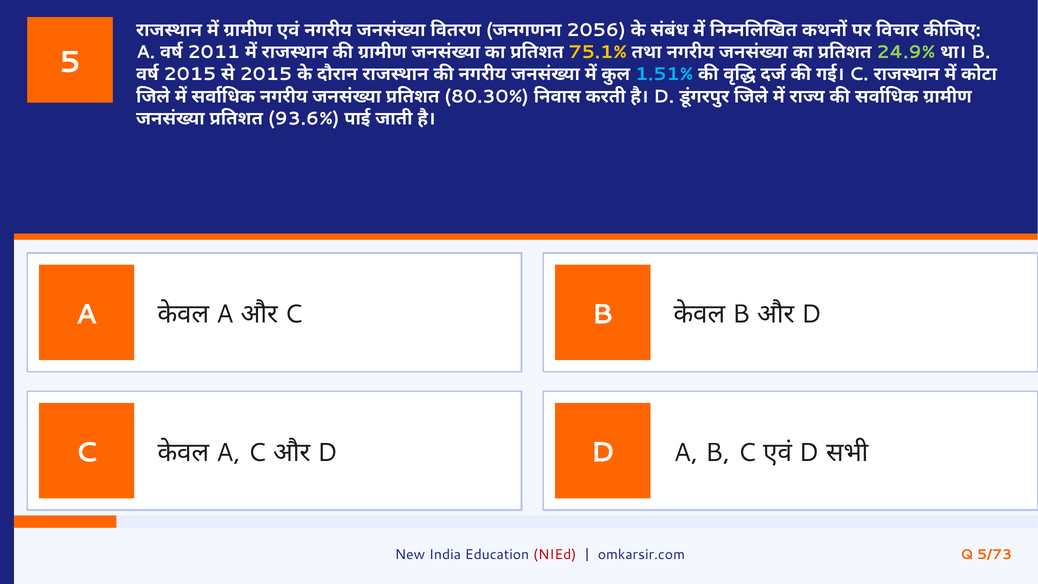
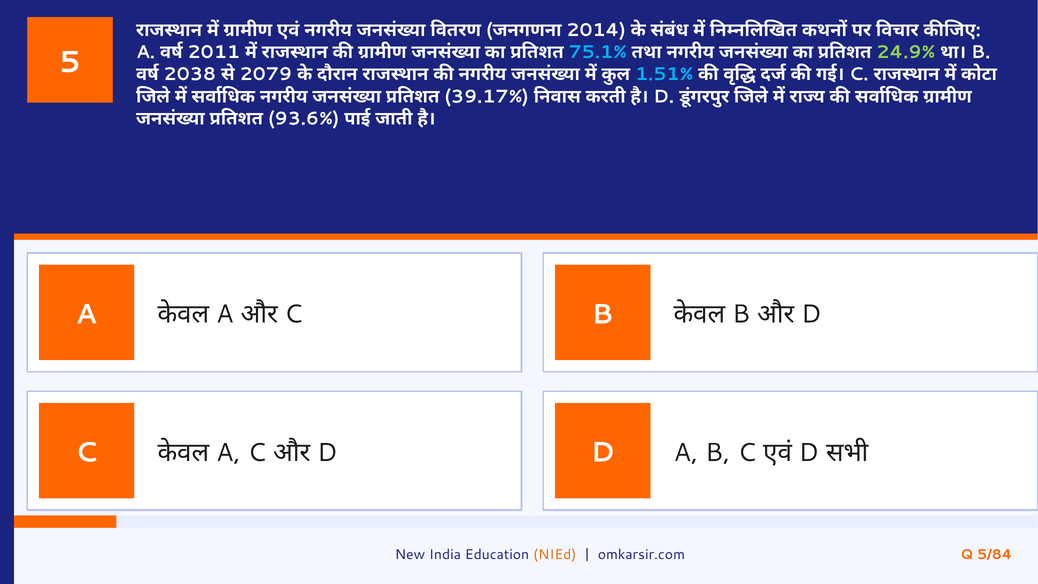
2056: 2056 -> 2014
75.1% colour: yellow -> light blue
2015 at (190, 74): 2015 -> 2038
2015 at (266, 74): 2015 -> 2079
80.30%: 80.30% -> 39.17%
NIEd colour: red -> orange
5/73: 5/73 -> 5/84
